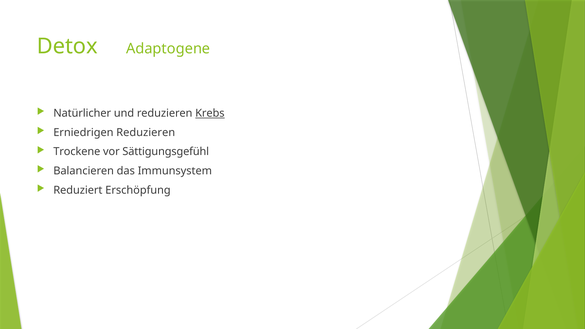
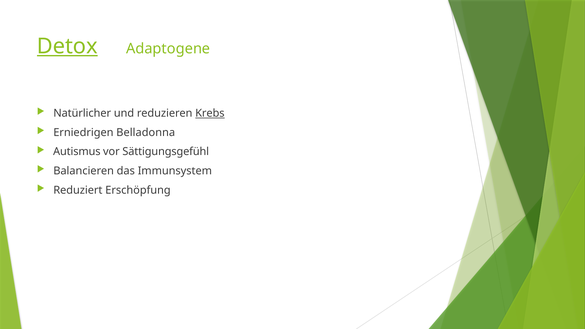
Detox underline: none -> present
Erniedrigen Reduzieren: Reduzieren -> Belladonna
Trockene: Trockene -> Autismus
